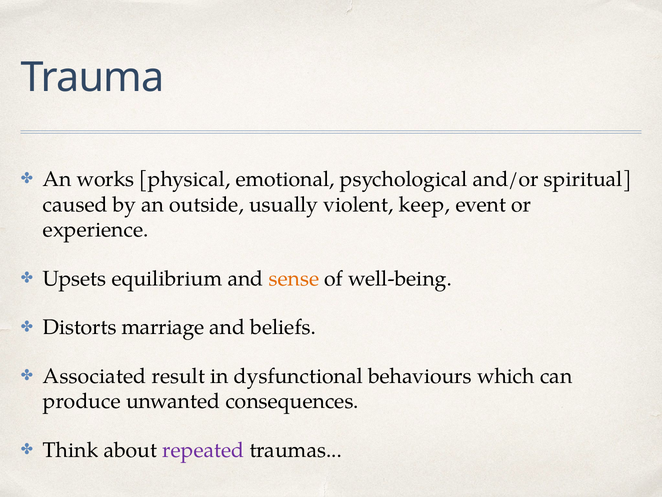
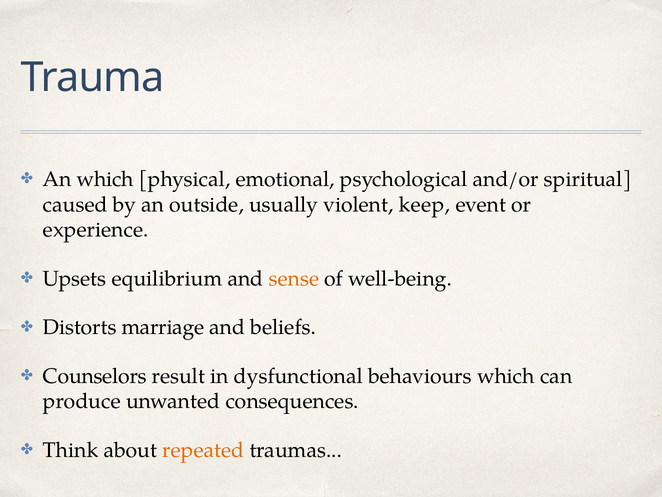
An works: works -> which
Associated: Associated -> Counselors
repeated colour: purple -> orange
